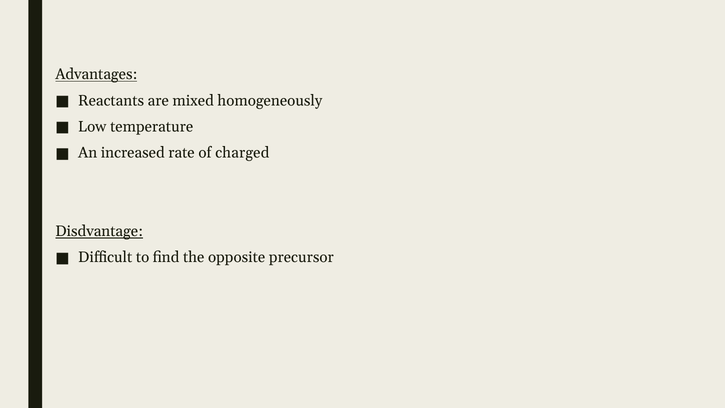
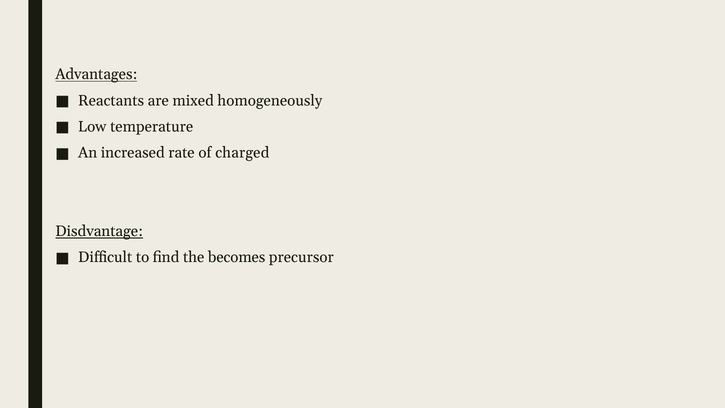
opposite: opposite -> becomes
